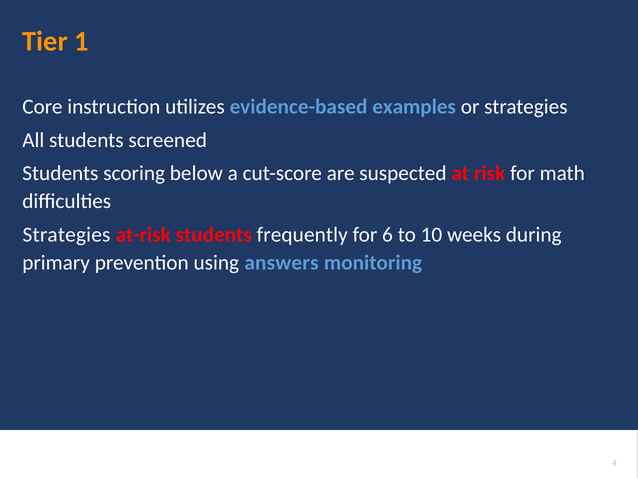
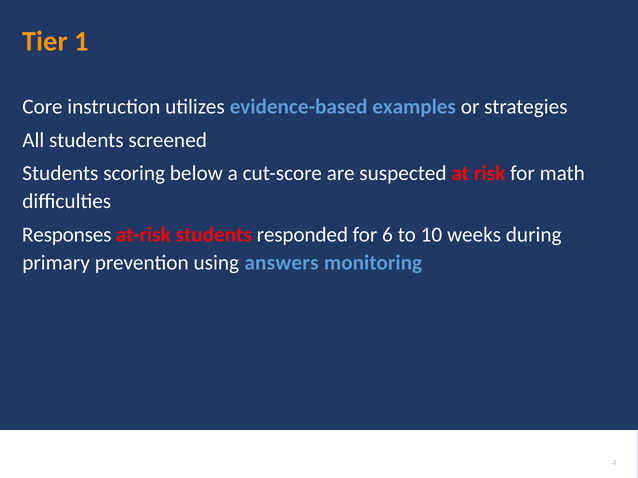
Strategies at (66, 235): Strategies -> Responses
frequently: frequently -> responded
